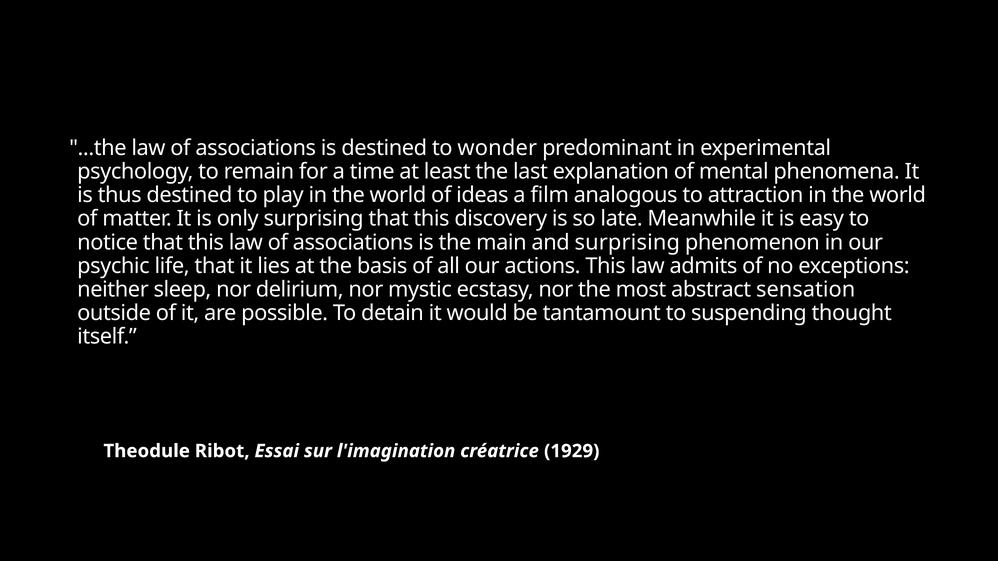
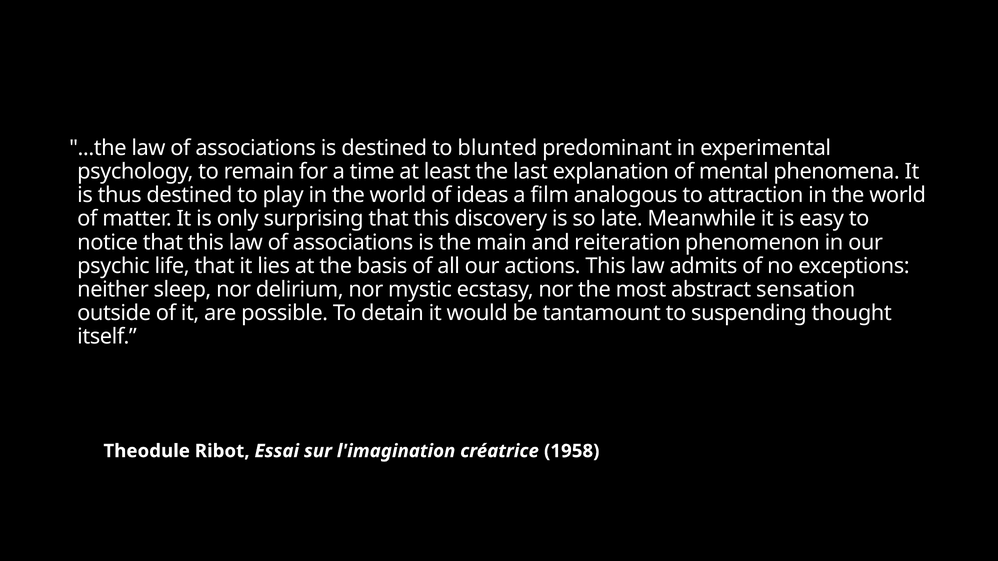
wonder: wonder -> blunted
and surprising: surprising -> reiteration
1929: 1929 -> 1958
